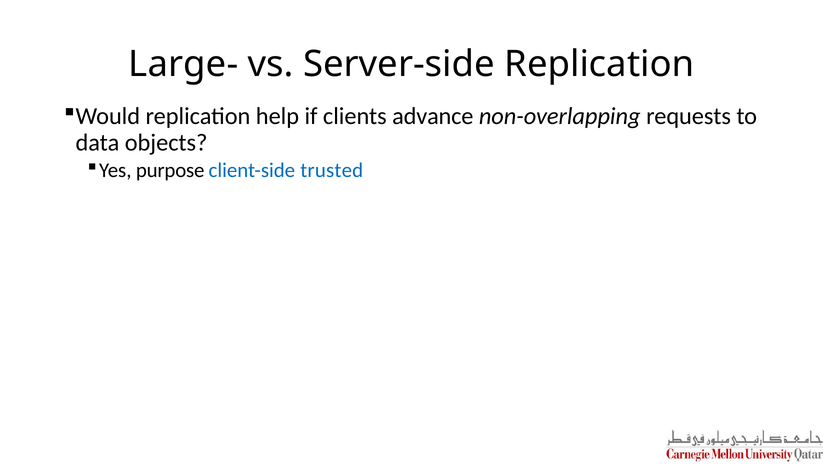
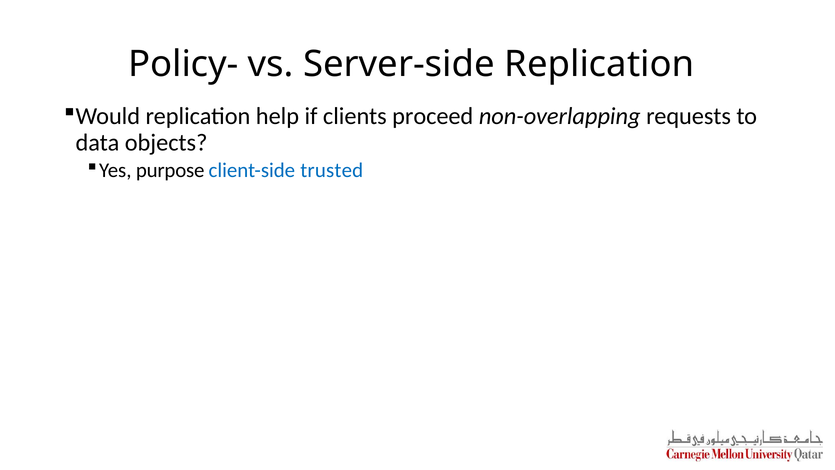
Large-: Large- -> Policy-
advance: advance -> proceed
